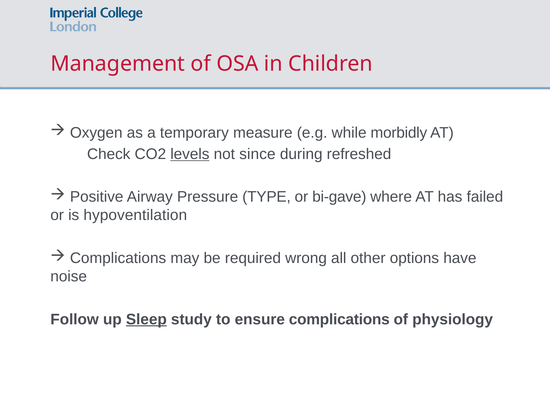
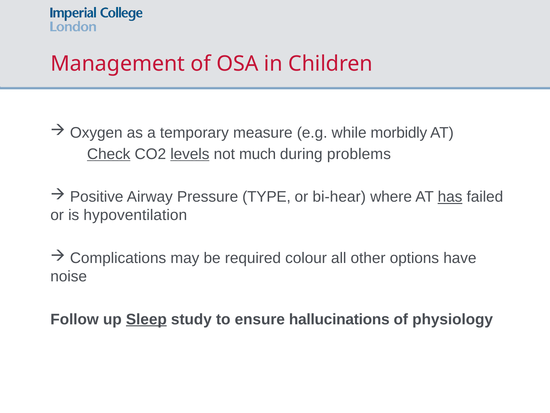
Check underline: none -> present
since: since -> much
refreshed: refreshed -> problems
bi-gave: bi-gave -> bi-hear
has underline: none -> present
wrong: wrong -> colour
ensure complications: complications -> hallucinations
